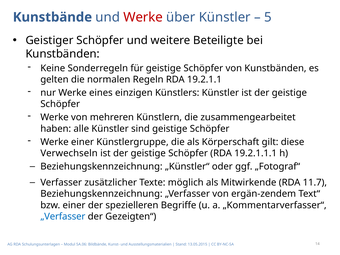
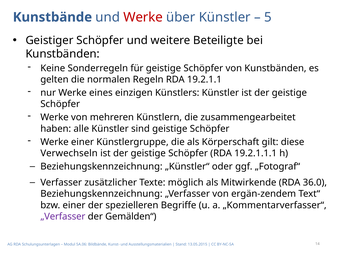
11.7: 11.7 -> 36.0
„Verfasser at (63, 217) colour: blue -> purple
Gezeigten“: Gezeigten“ -> Gemälden“
